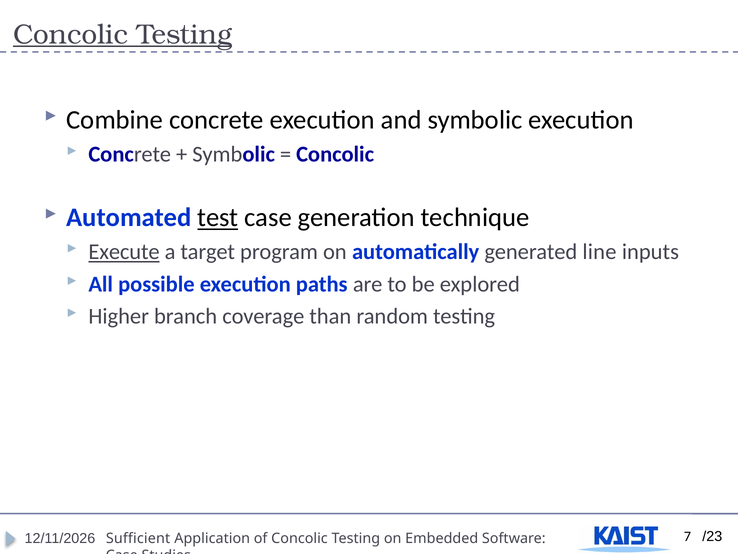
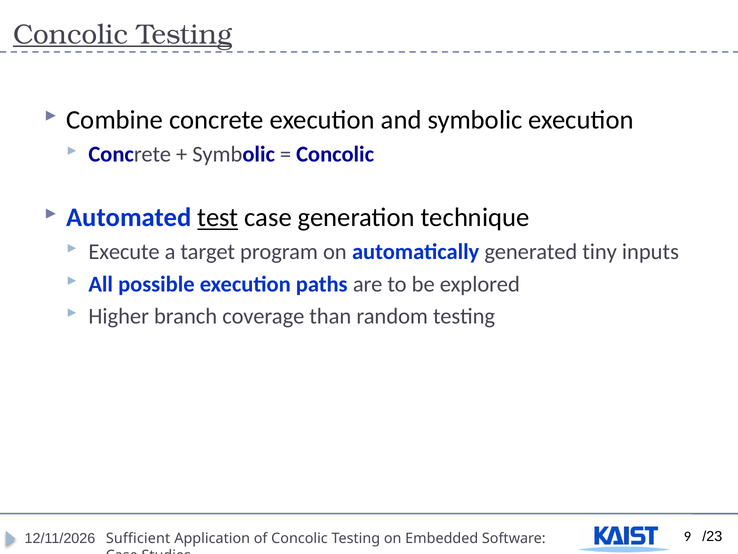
Execute underline: present -> none
line: line -> tiny
7: 7 -> 9
